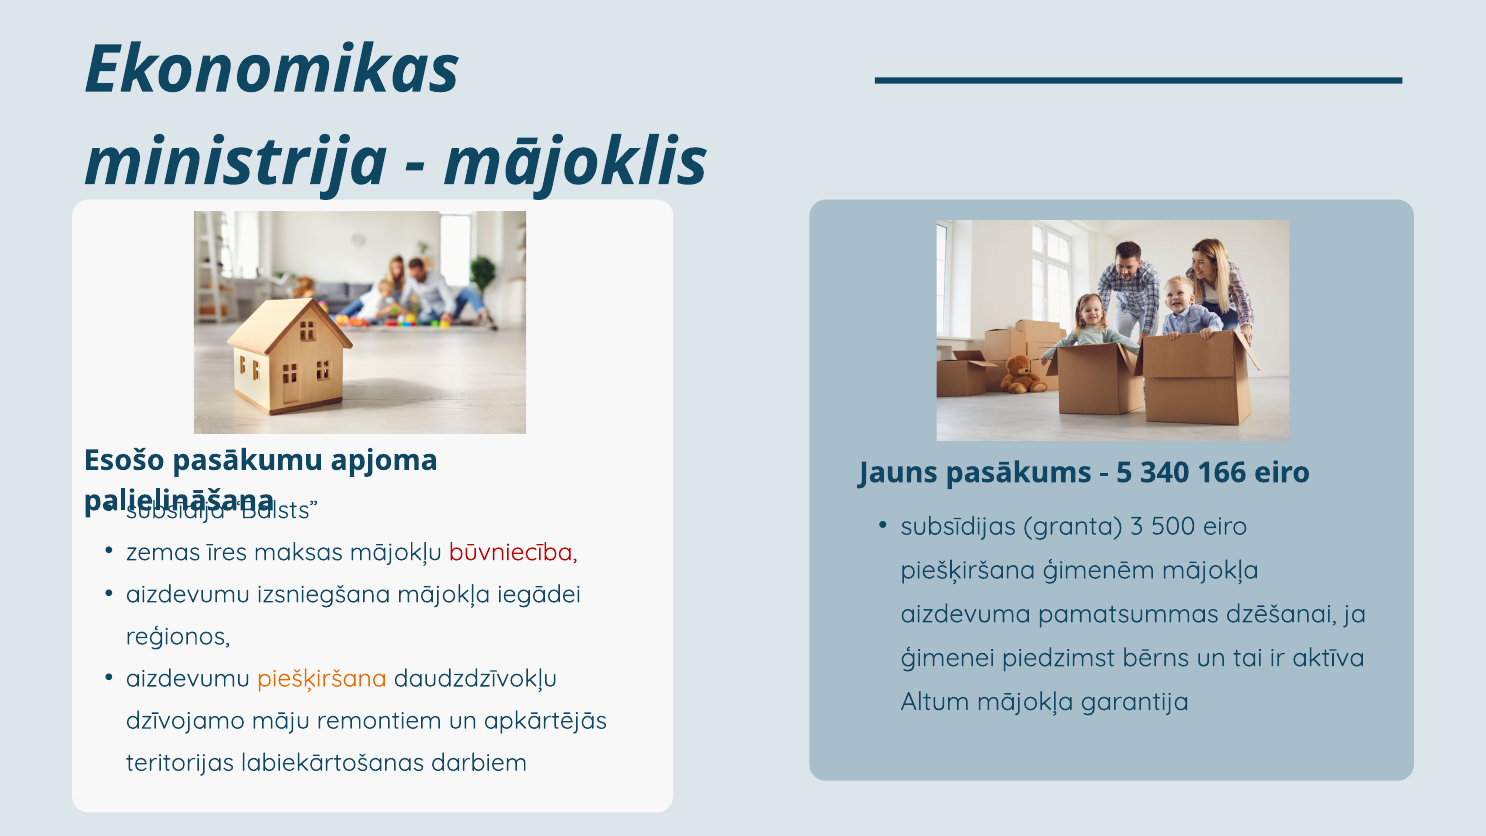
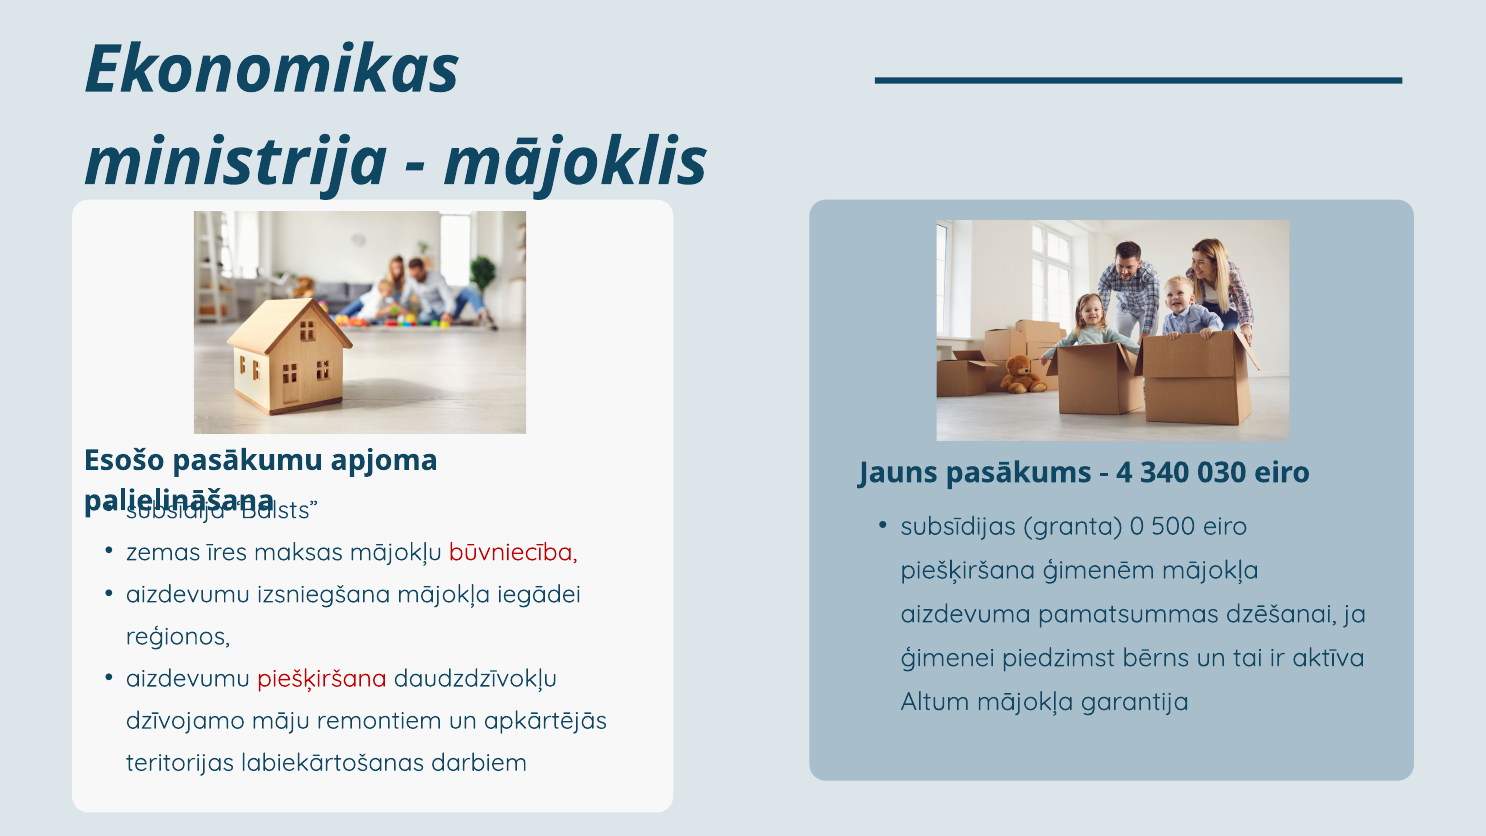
5: 5 -> 4
166: 166 -> 030
3: 3 -> 0
piešķiršana at (322, 678) colour: orange -> red
